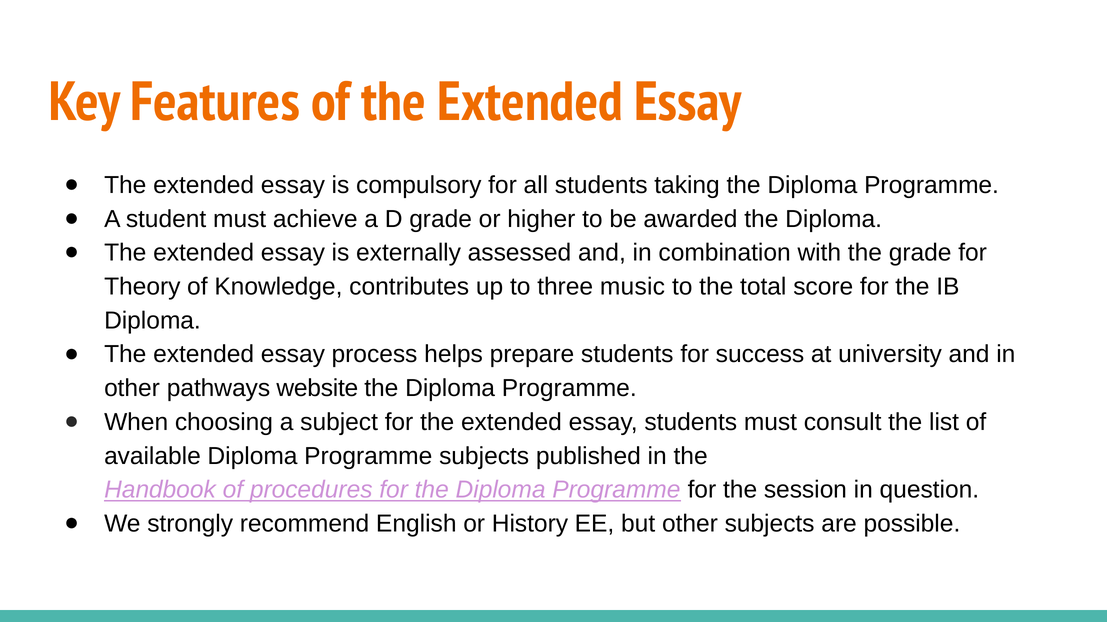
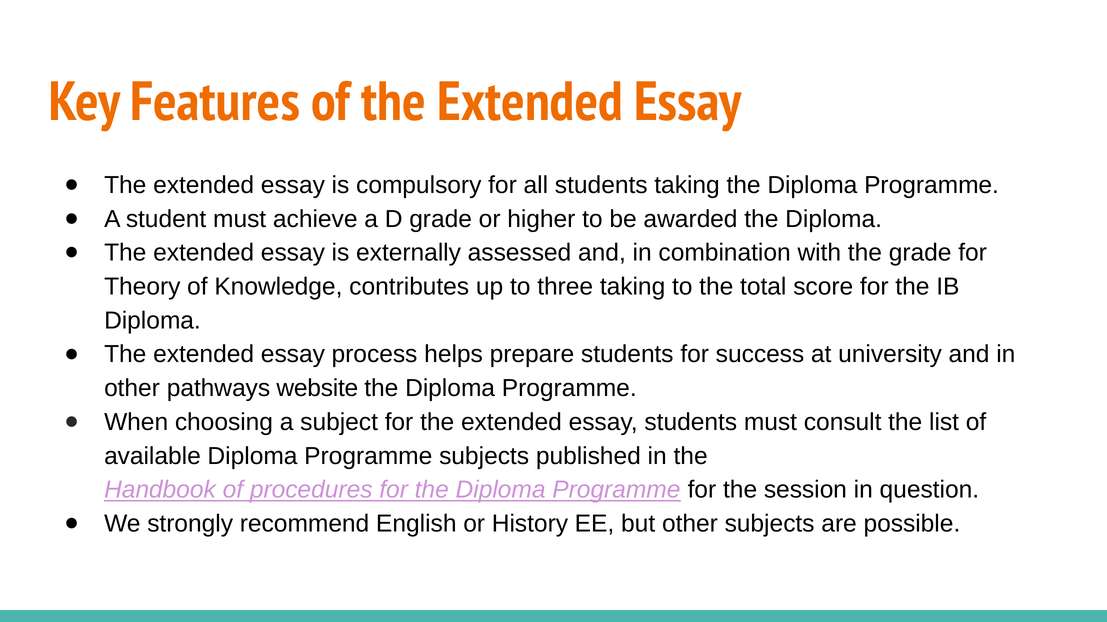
three music: music -> taking
